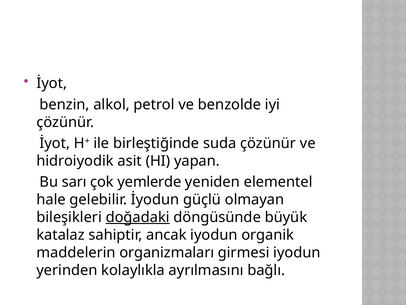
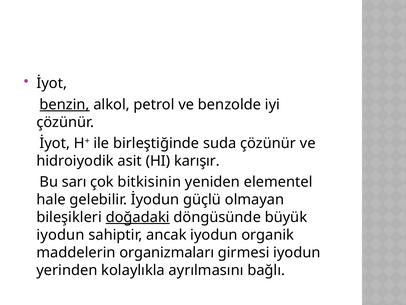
benzin underline: none -> present
yapan: yapan -> karışır
yemlerde: yemlerde -> bitkisinin
katalaz at (61, 235): katalaz -> iyodun
